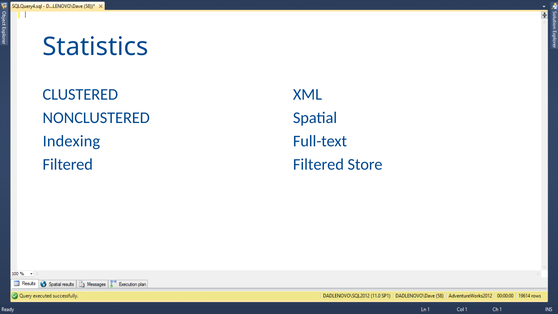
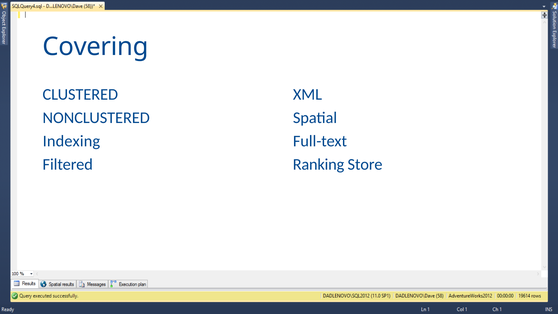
Statistics: Statistics -> Covering
Filtered at (318, 164): Filtered -> Ranking
